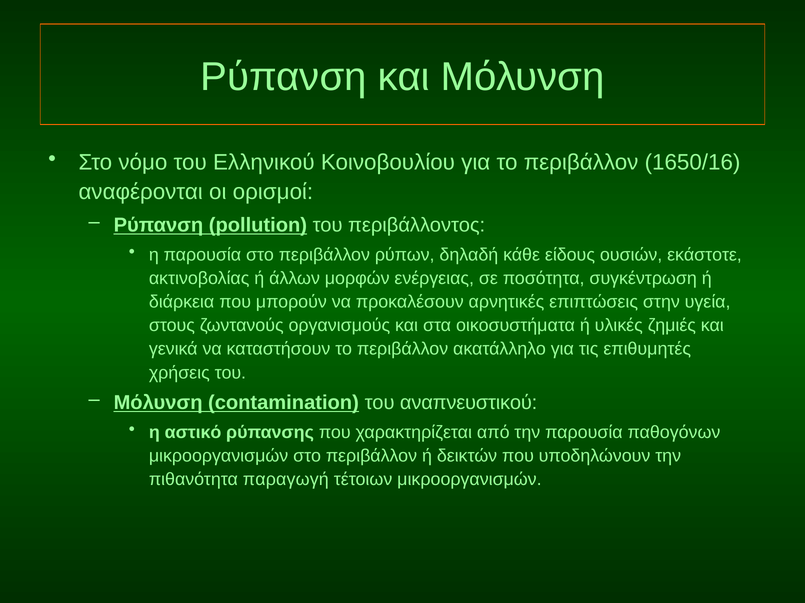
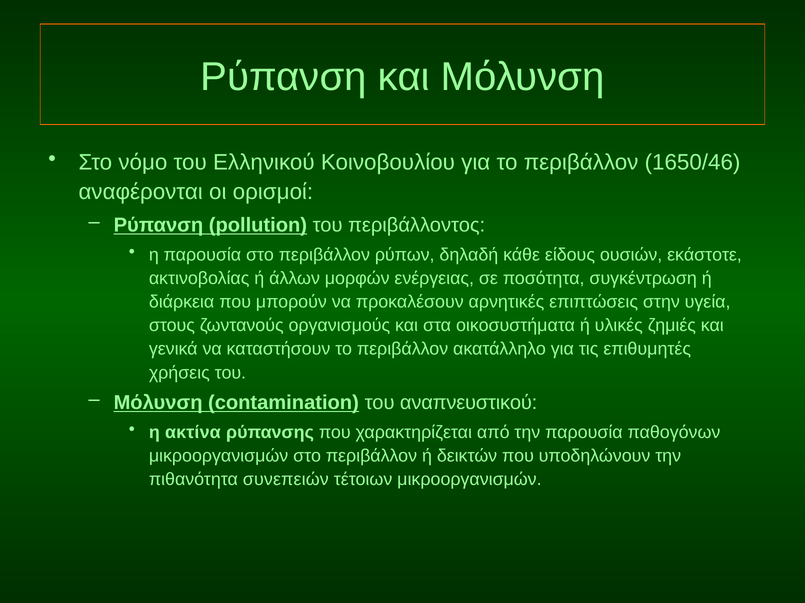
1650/16: 1650/16 -> 1650/46
αστικό: αστικό -> ακτίνα
παραγωγή: παραγωγή -> συνεπειών
